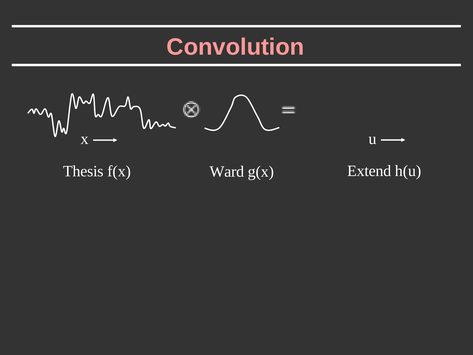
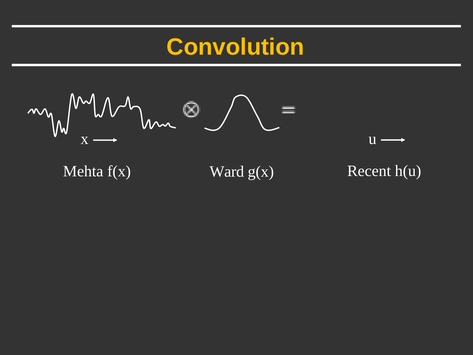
Convolution colour: pink -> yellow
Thesis: Thesis -> Mehta
Extend: Extend -> Recent
